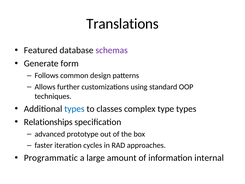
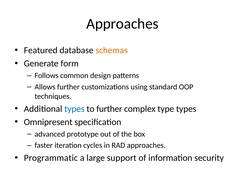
Translations at (123, 24): Translations -> Approaches
schemas colour: purple -> orange
to classes: classes -> further
Relationships: Relationships -> Omnipresent
amount: amount -> support
internal: internal -> security
